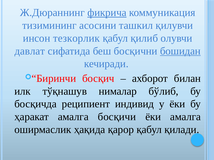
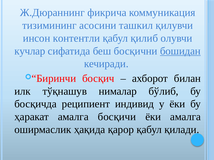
фикрича underline: present -> none
тезкорлик: тезкорлик -> контентли
давлат: давлат -> кучлар
